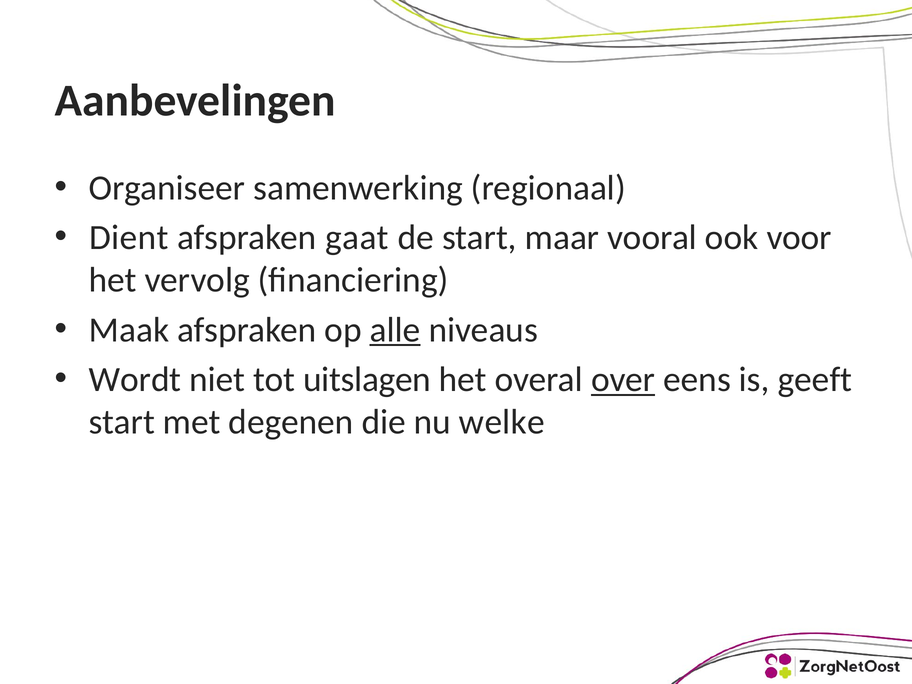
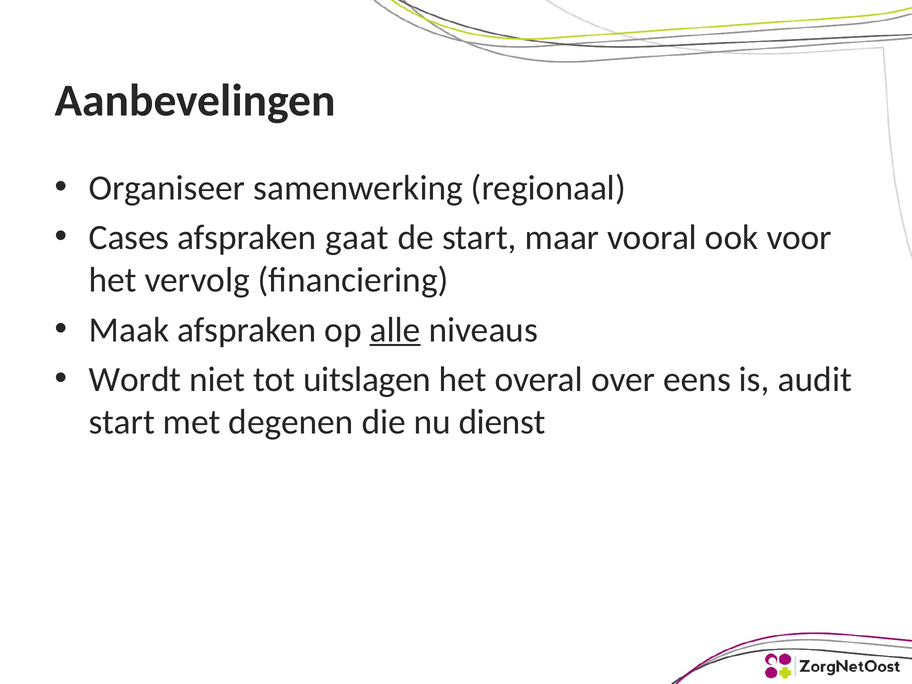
Dient: Dient -> Cases
over underline: present -> none
geeft: geeft -> audit
welke: welke -> dienst
